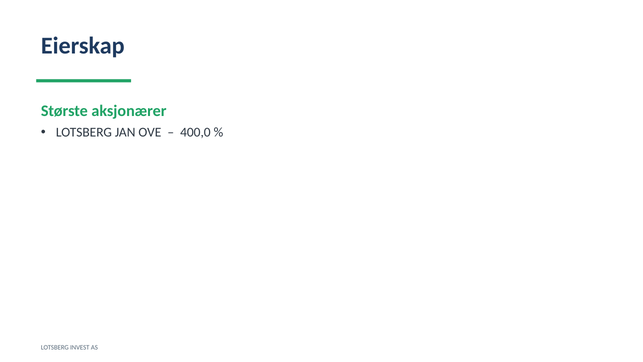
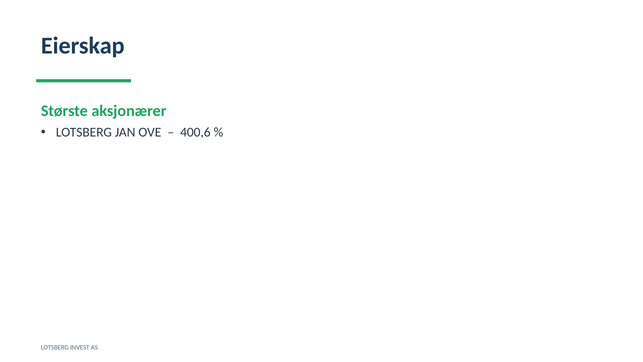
400,0: 400,0 -> 400,6
